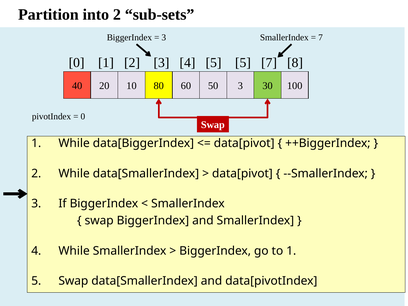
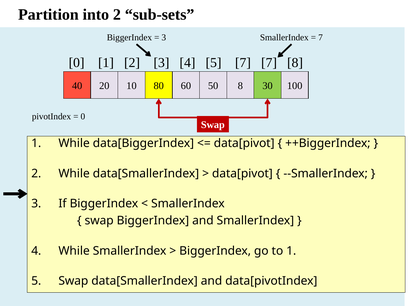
5 5: 5 -> 7
50 3: 3 -> 8
